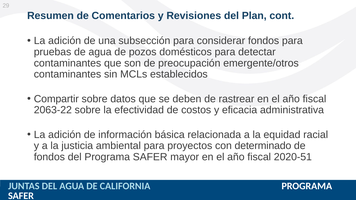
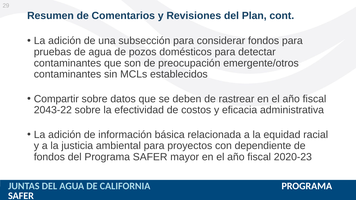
2063-22: 2063-22 -> 2043-22
determinado: determinado -> dependiente
2020-51: 2020-51 -> 2020-23
